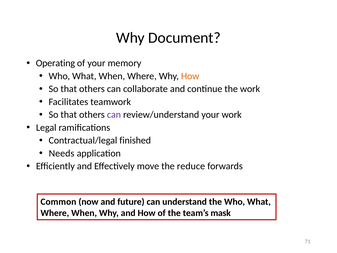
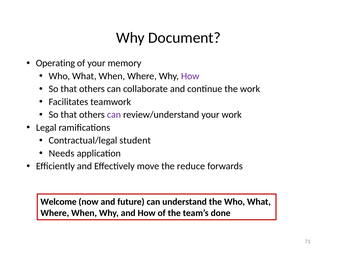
How at (190, 76) colour: orange -> purple
finished: finished -> student
Common: Common -> Welcome
mask: mask -> done
